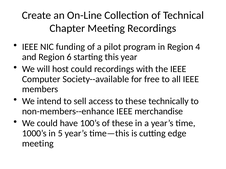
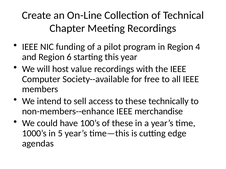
host could: could -> value
meeting at (38, 144): meeting -> agendas
